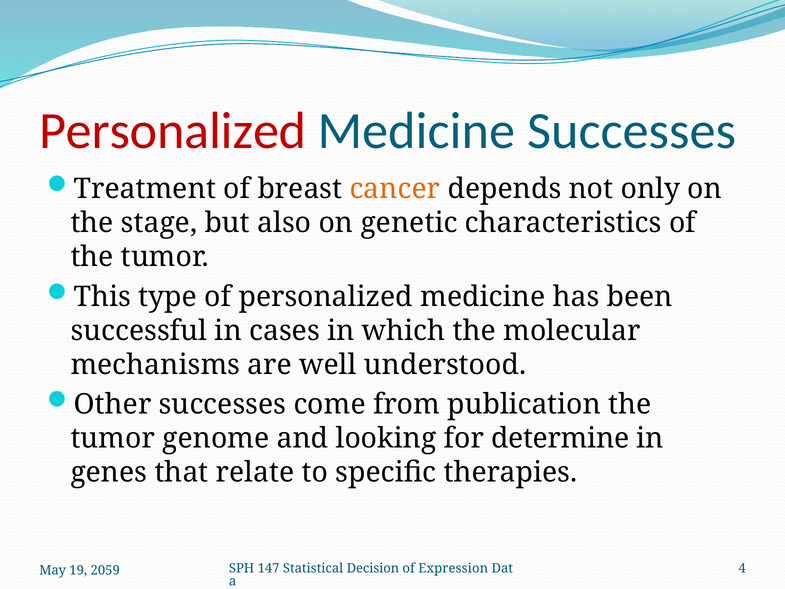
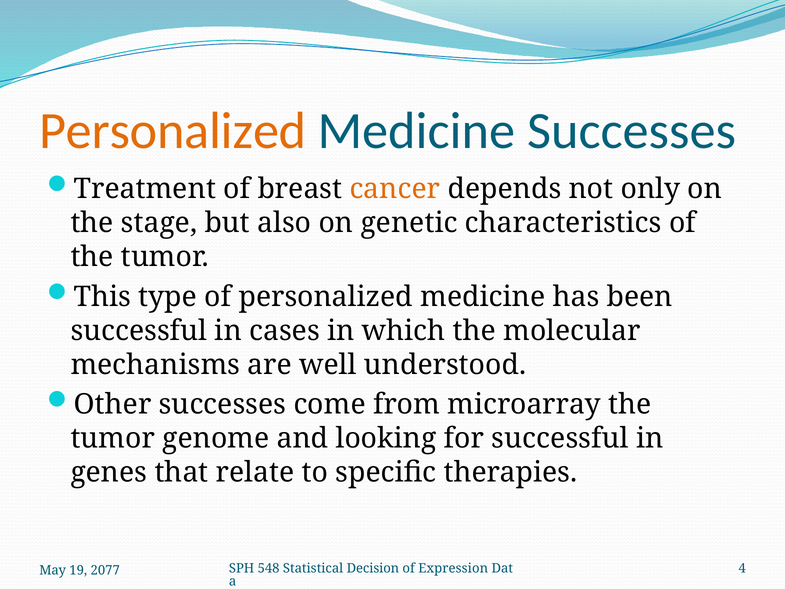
Personalized at (173, 131) colour: red -> orange
publication: publication -> microarray
for determine: determine -> successful
147: 147 -> 548
2059: 2059 -> 2077
